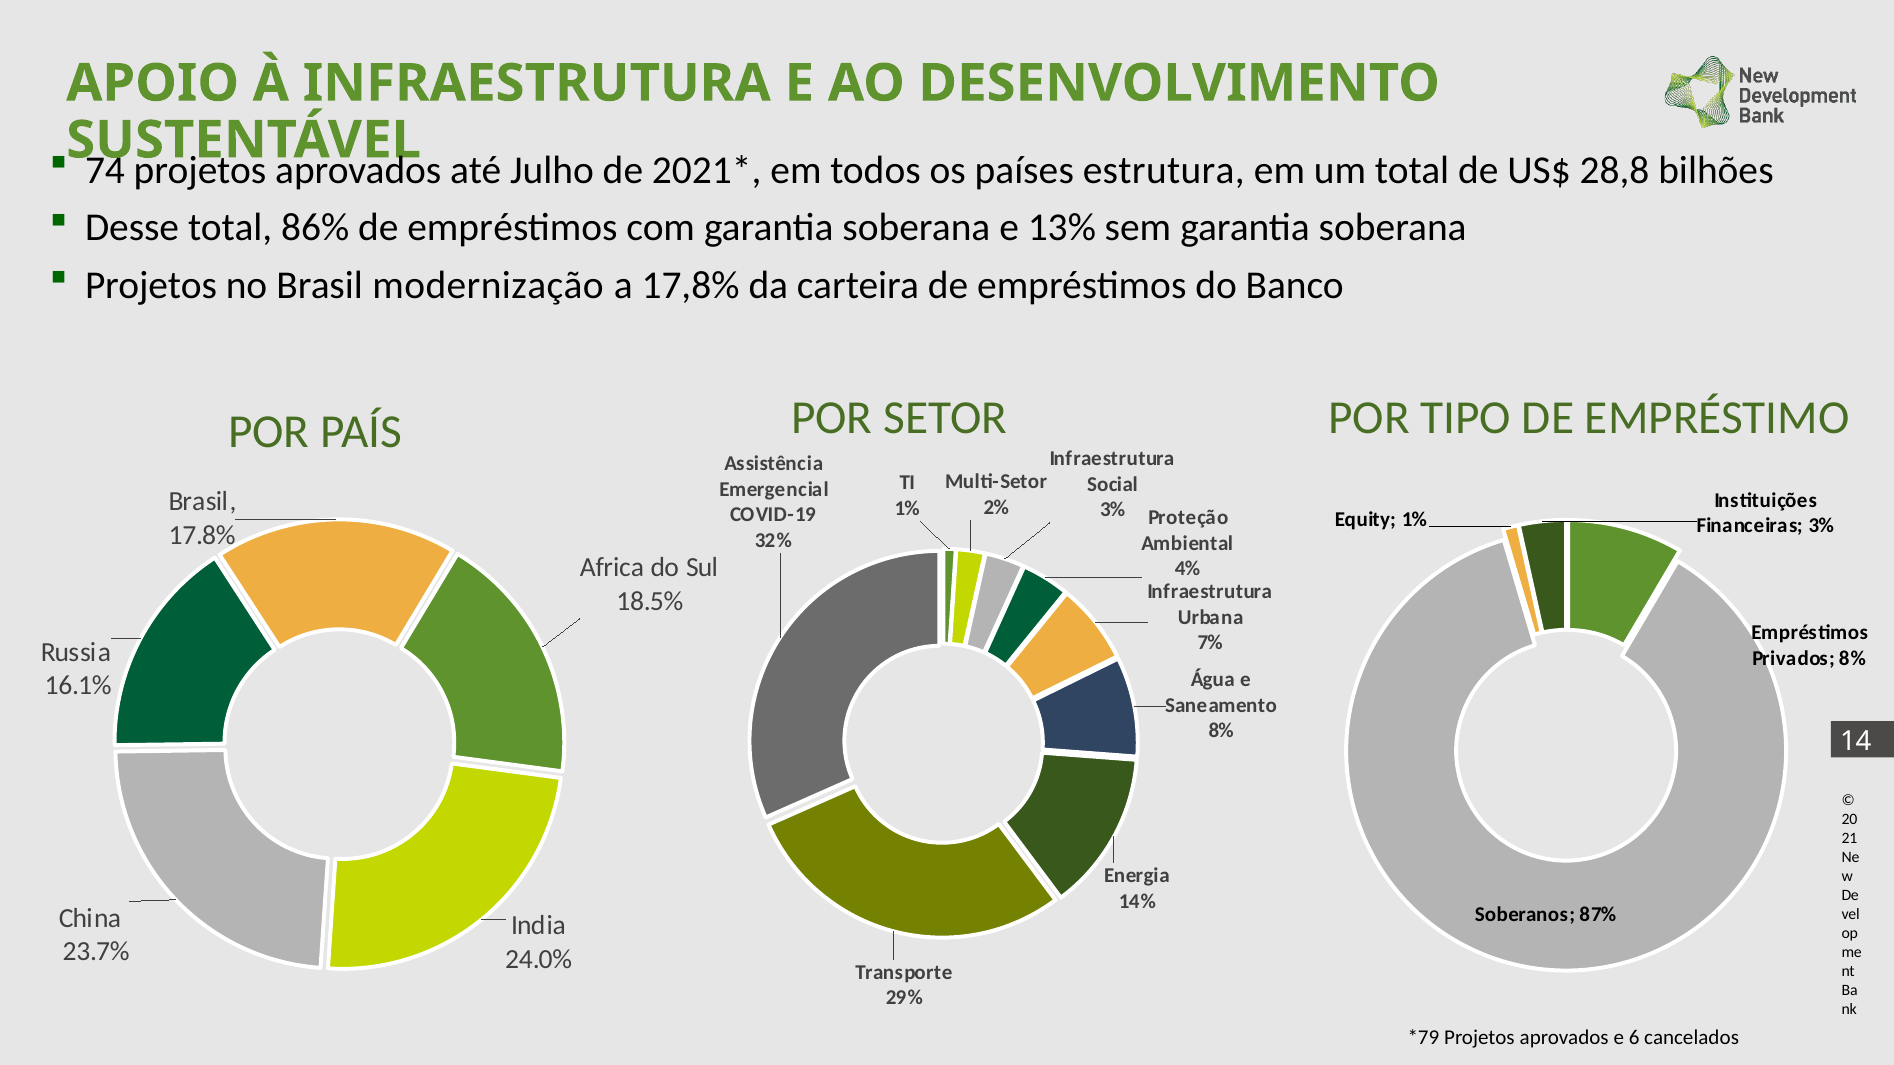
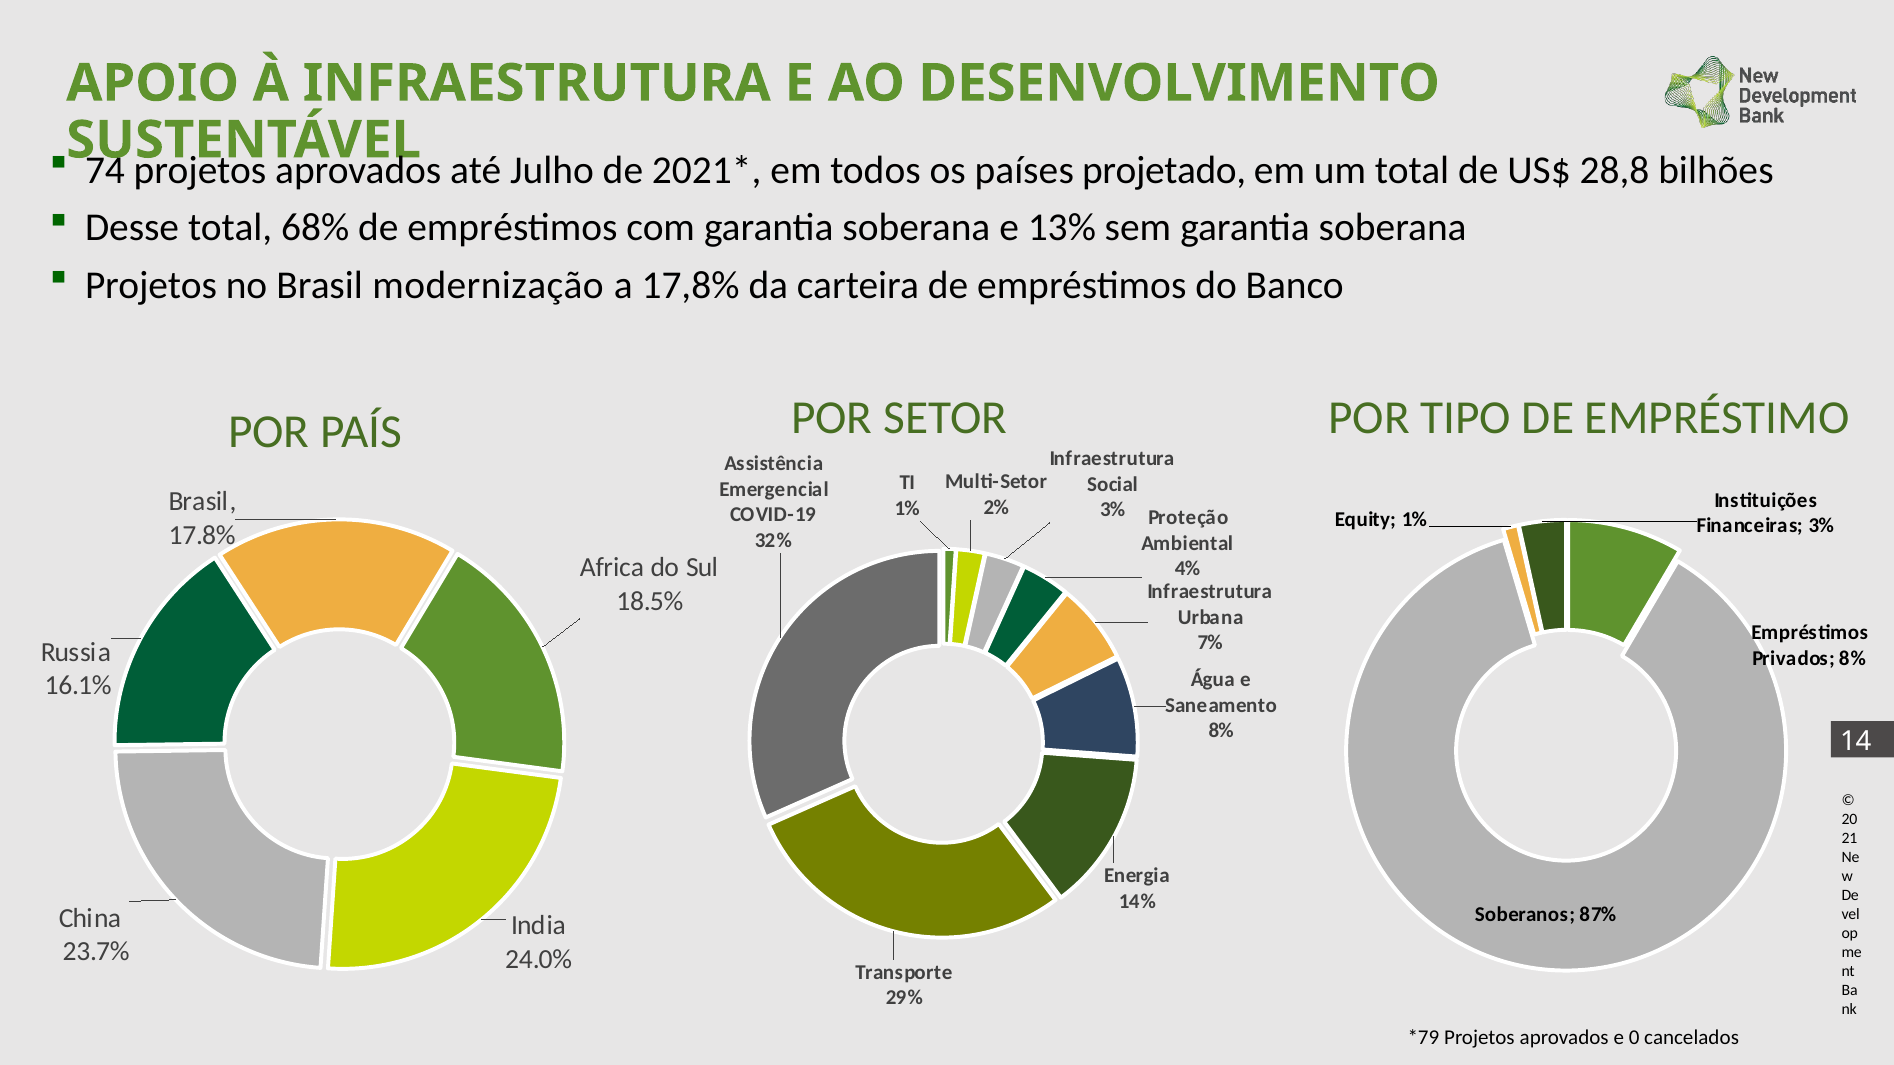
estrutura: estrutura -> projetado
86%: 86% -> 68%
6: 6 -> 0
